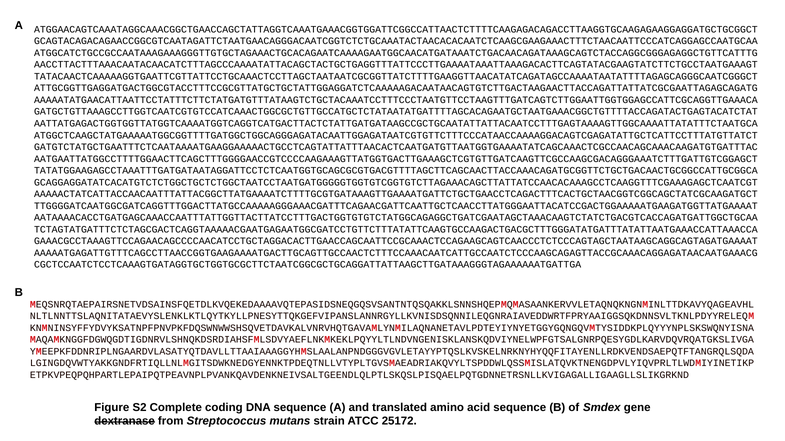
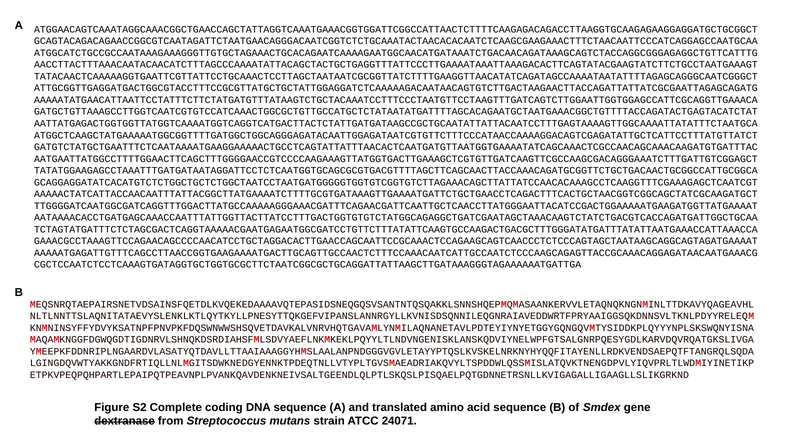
25172: 25172 -> 24071
